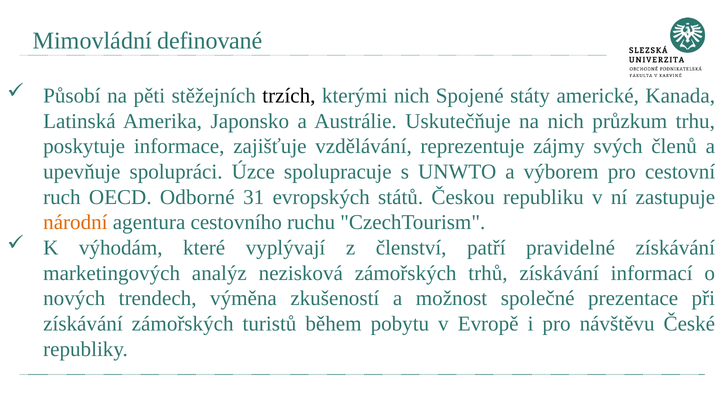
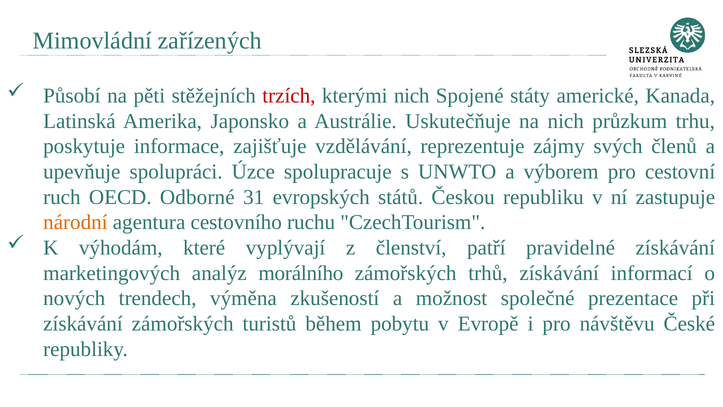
definované: definované -> zařízených
trzích colour: black -> red
nezisková: nezisková -> morálního
